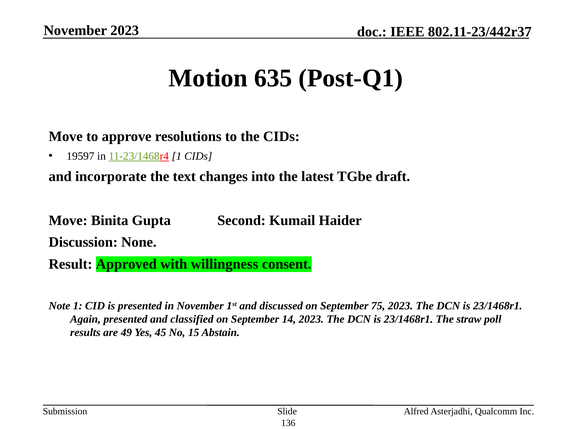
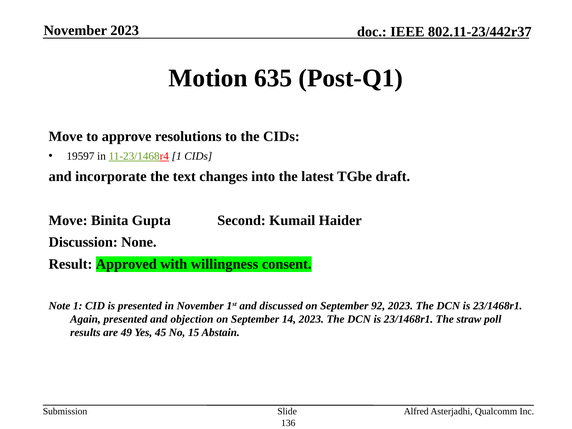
75: 75 -> 92
classified: classified -> objection
